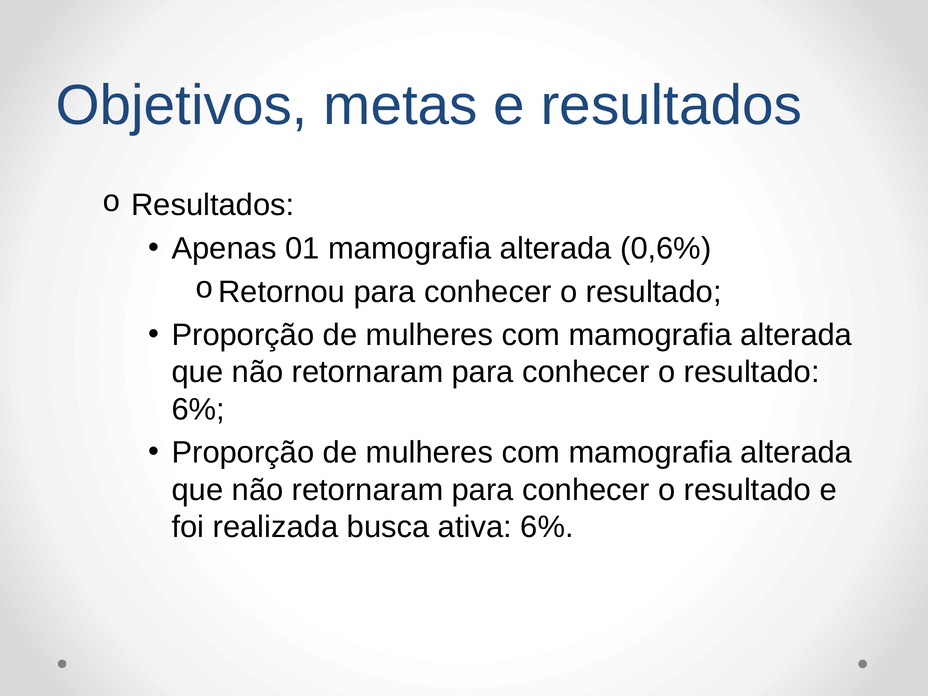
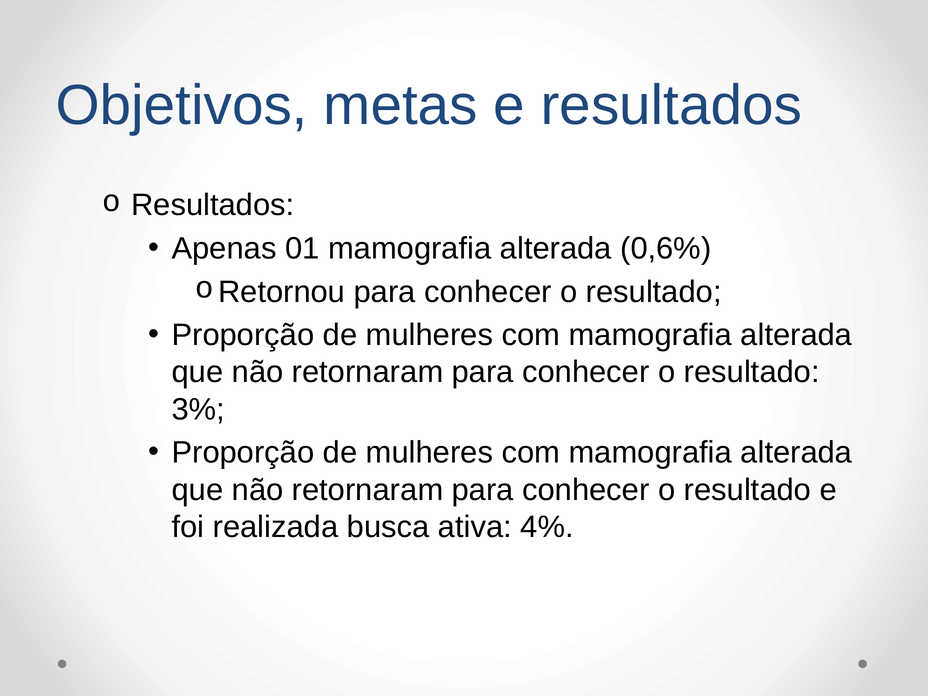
6% at (198, 409): 6% -> 3%
ativa 6%: 6% -> 4%
